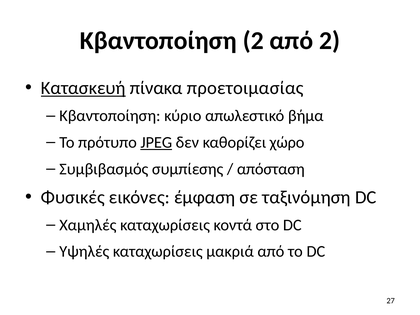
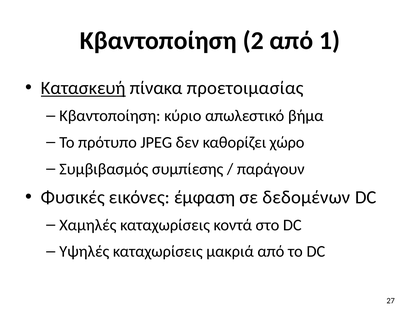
από 2: 2 -> 1
JPEG underline: present -> none
απόσταση: απόσταση -> παράγουν
ταξινόμηση: ταξινόμηση -> δεδομένων
